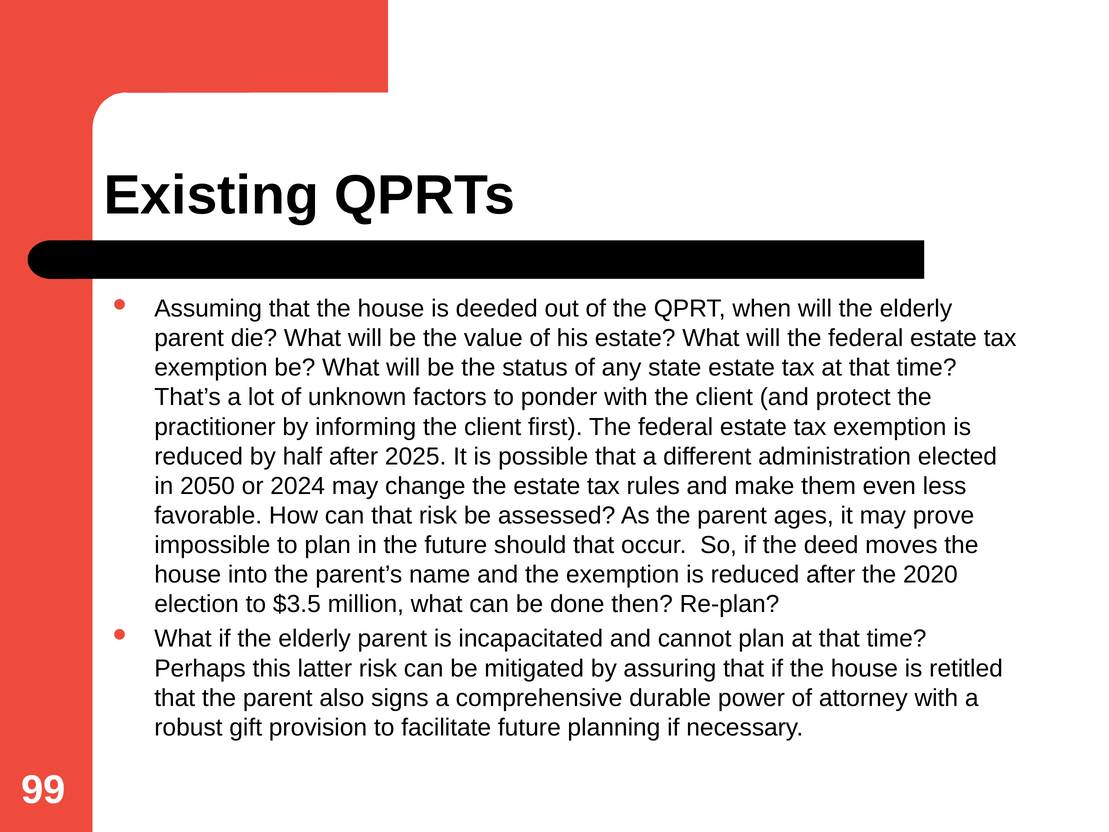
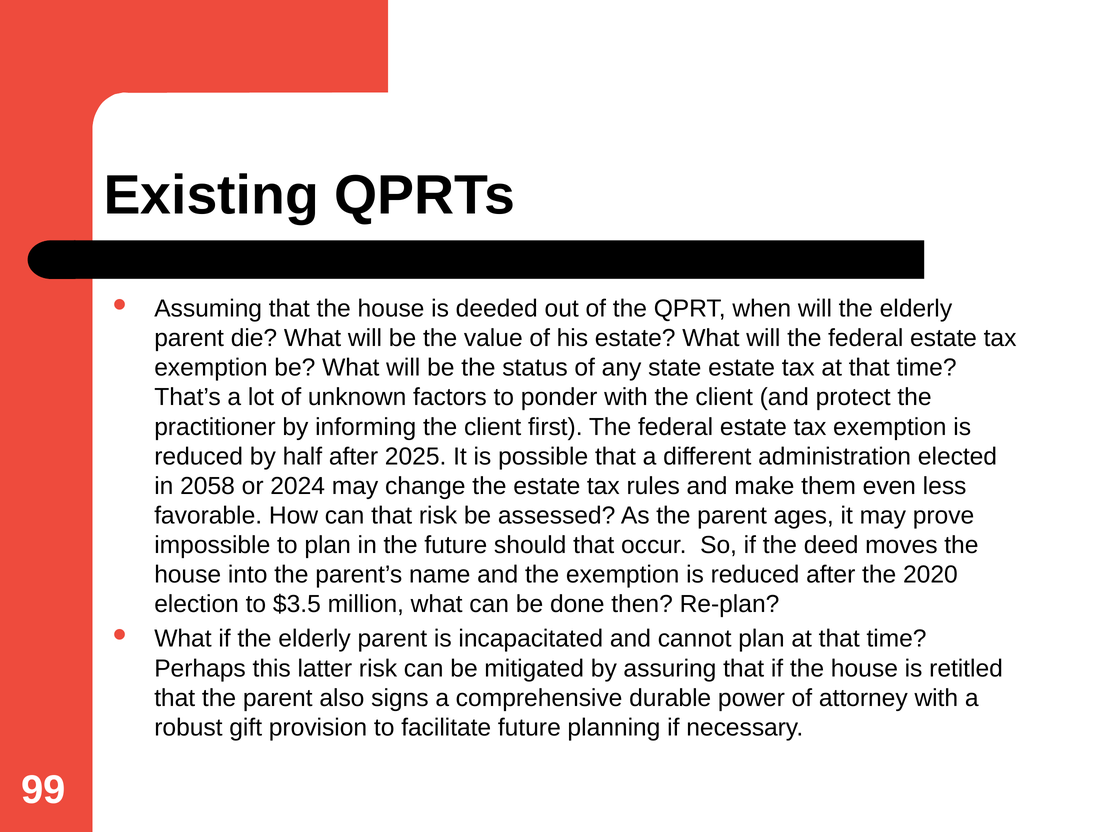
2050: 2050 -> 2058
